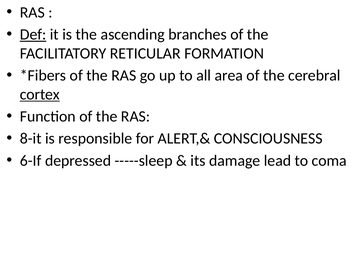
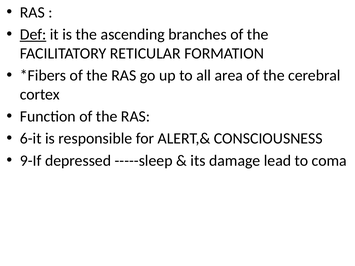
cortex underline: present -> none
8-it: 8-it -> 6-it
6-If: 6-If -> 9-If
